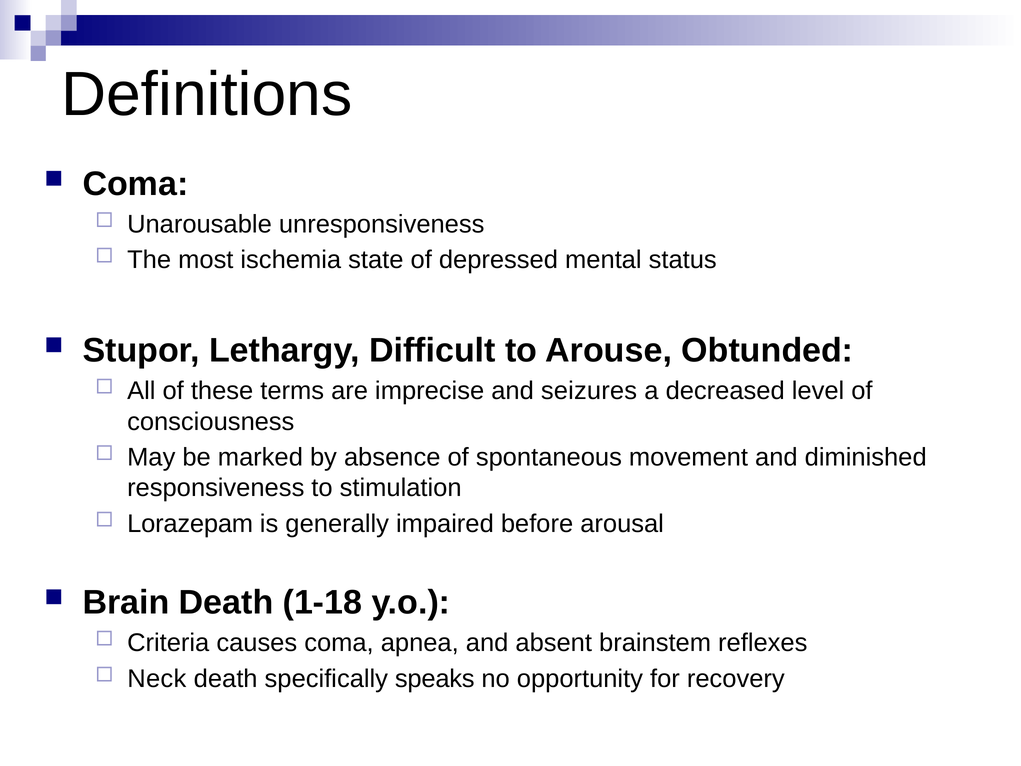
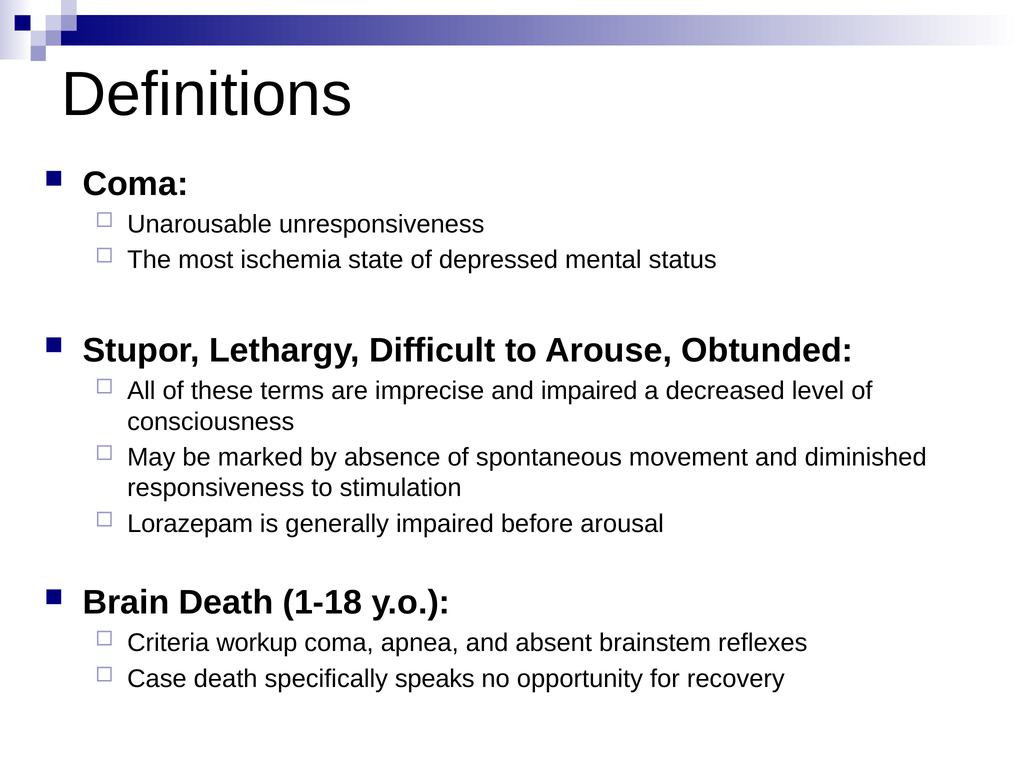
and seizures: seizures -> impaired
causes: causes -> workup
Neck: Neck -> Case
